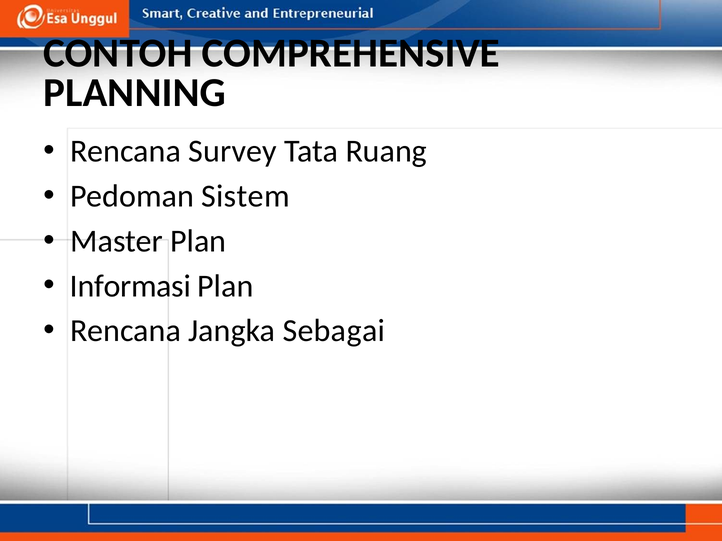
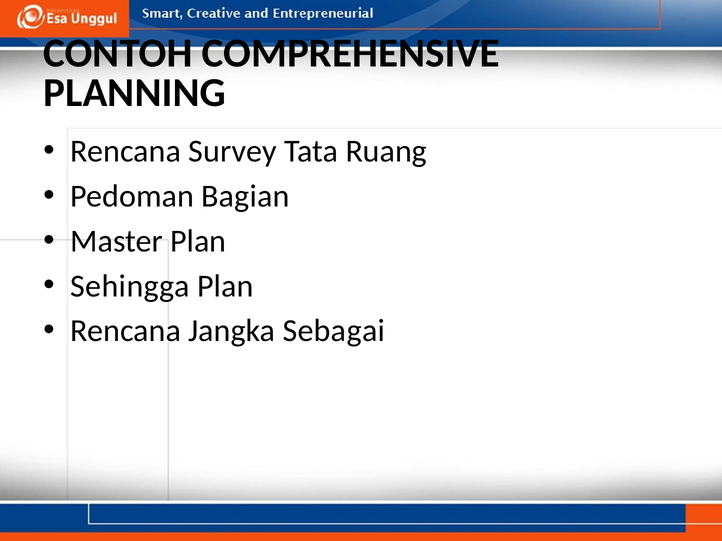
Sistem: Sistem -> Bagian
Informasi: Informasi -> Sehingga
